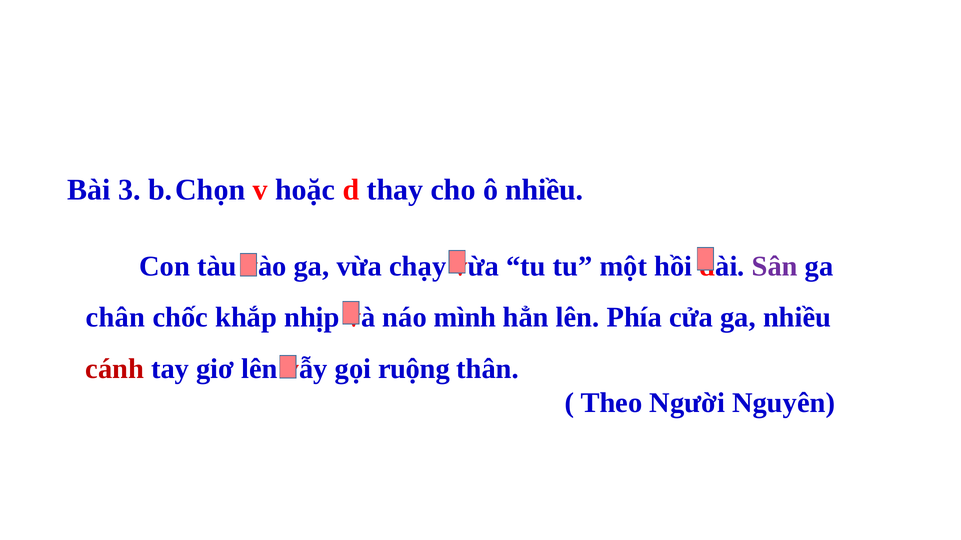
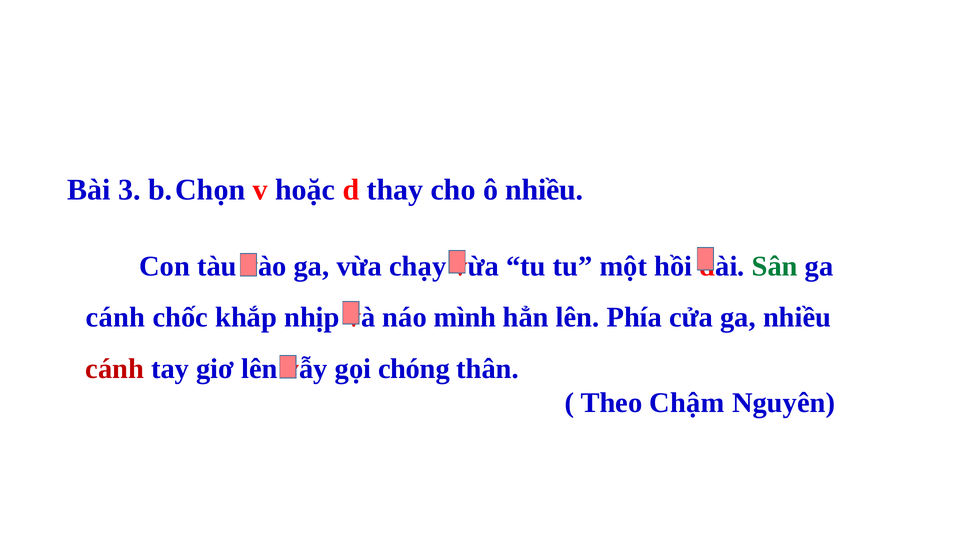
Sân colour: purple -> green
chân at (115, 317): chân -> cánh
ruộng: ruộng -> chóng
Người: Người -> Chậm
